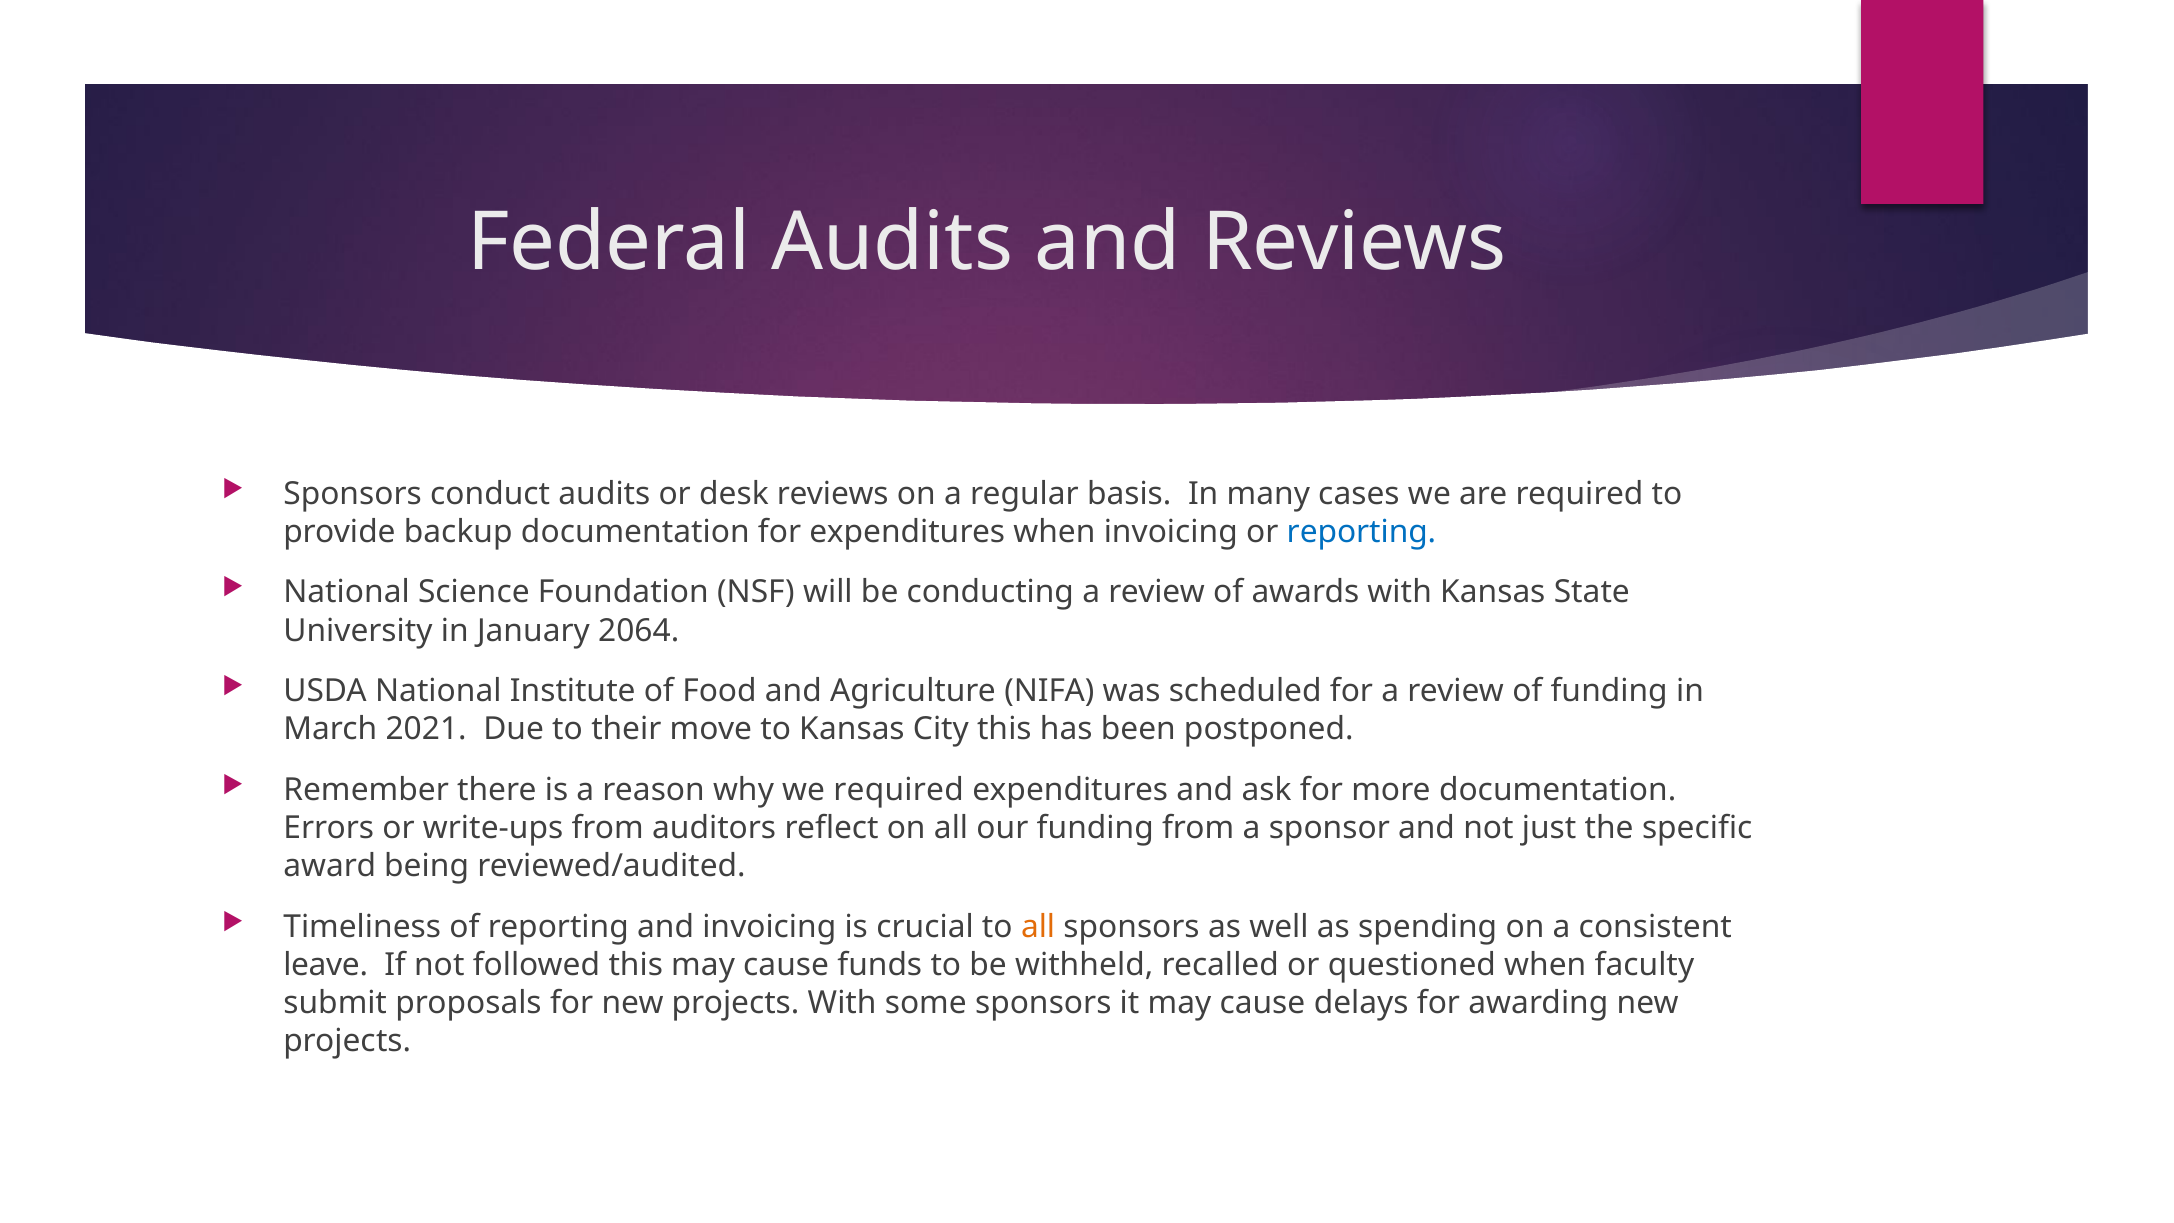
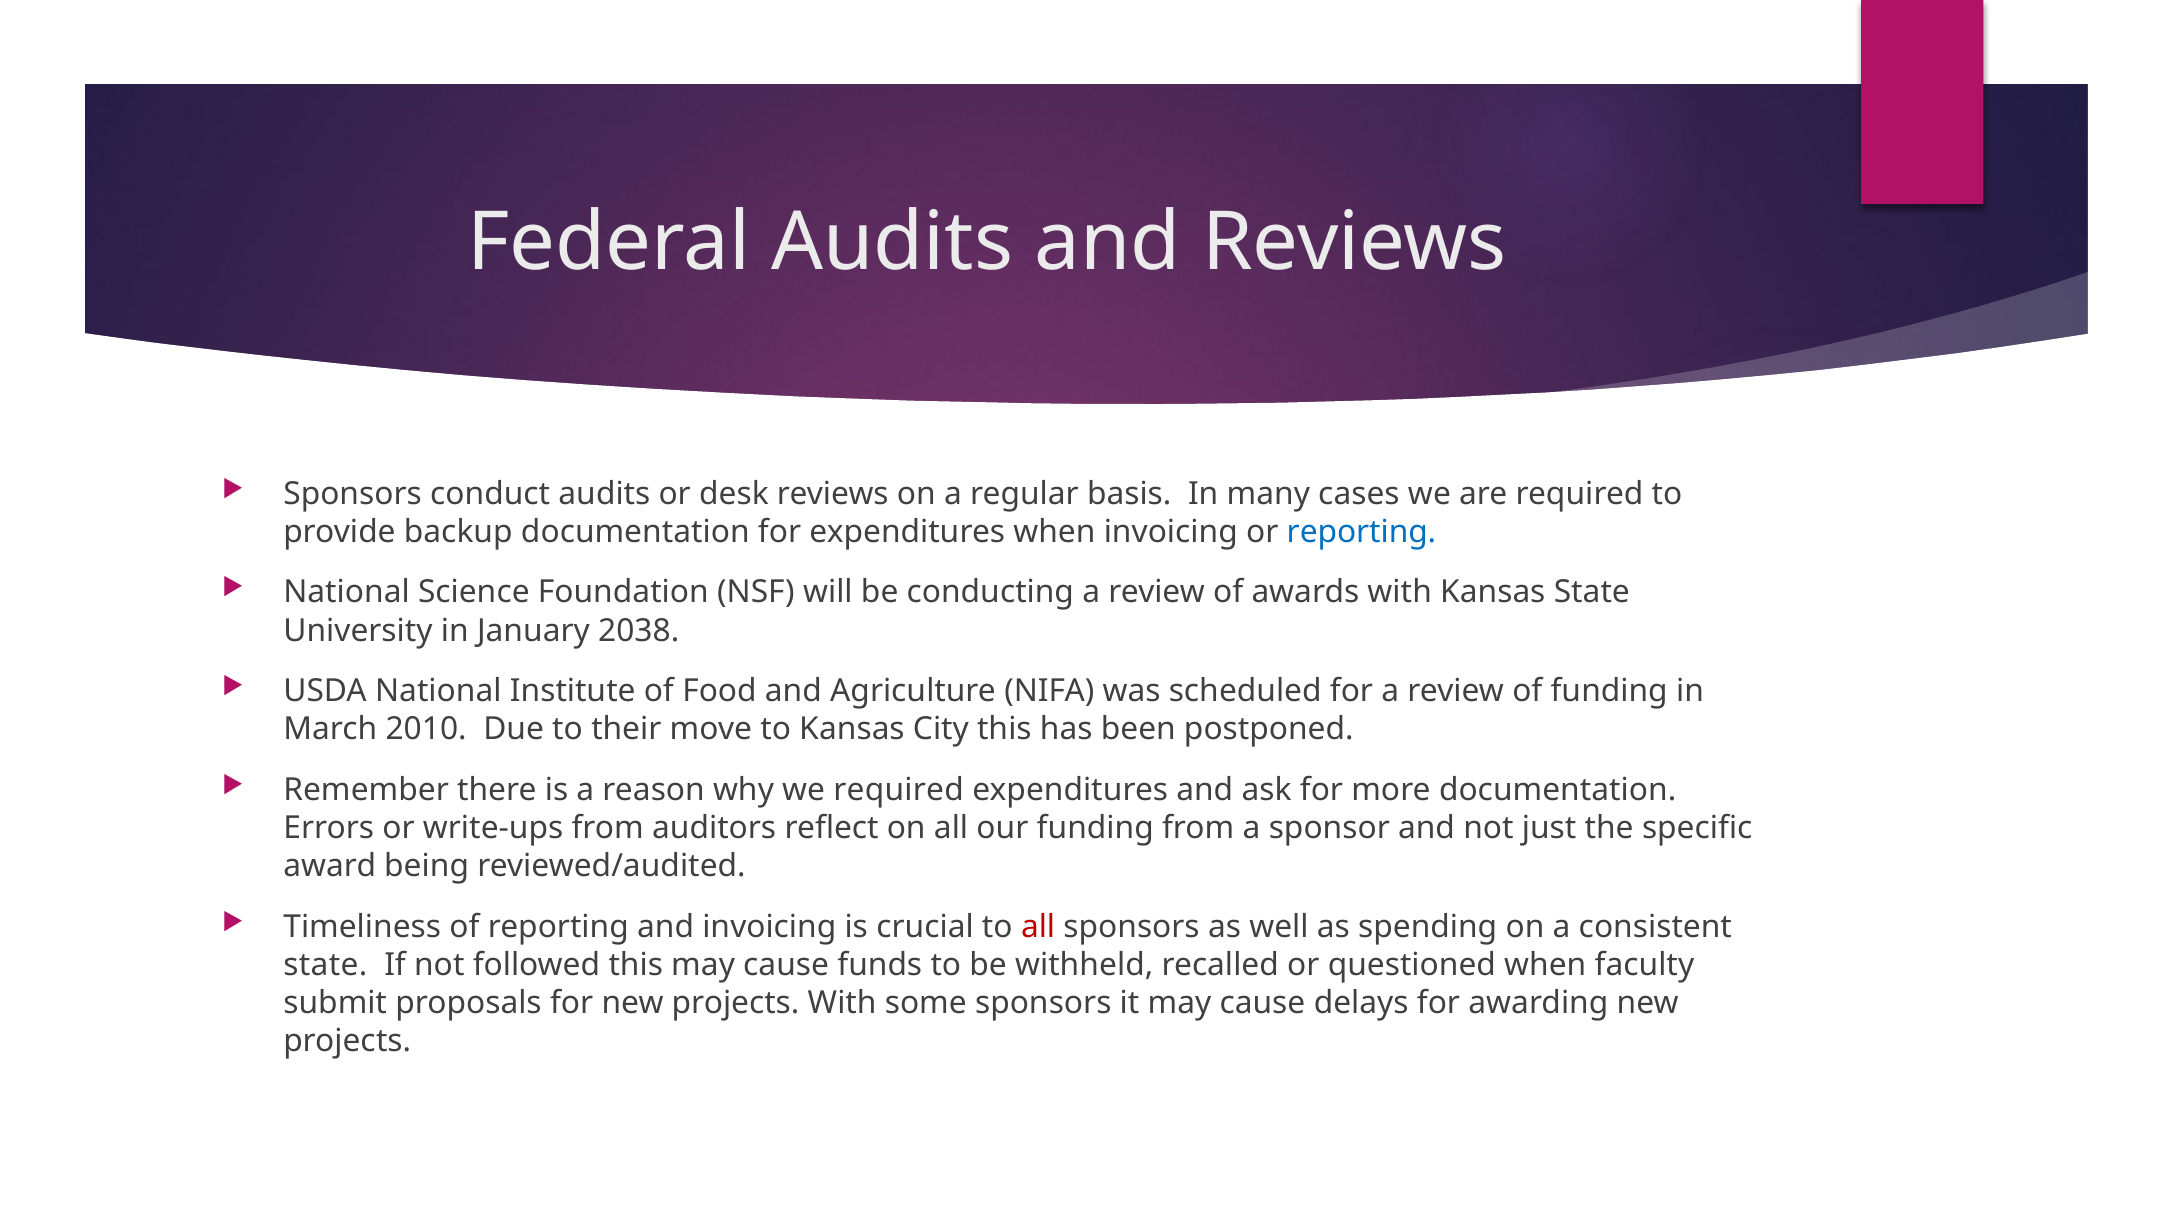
2064: 2064 -> 2038
2021: 2021 -> 2010
all at (1038, 927) colour: orange -> red
leave at (326, 965): leave -> state
